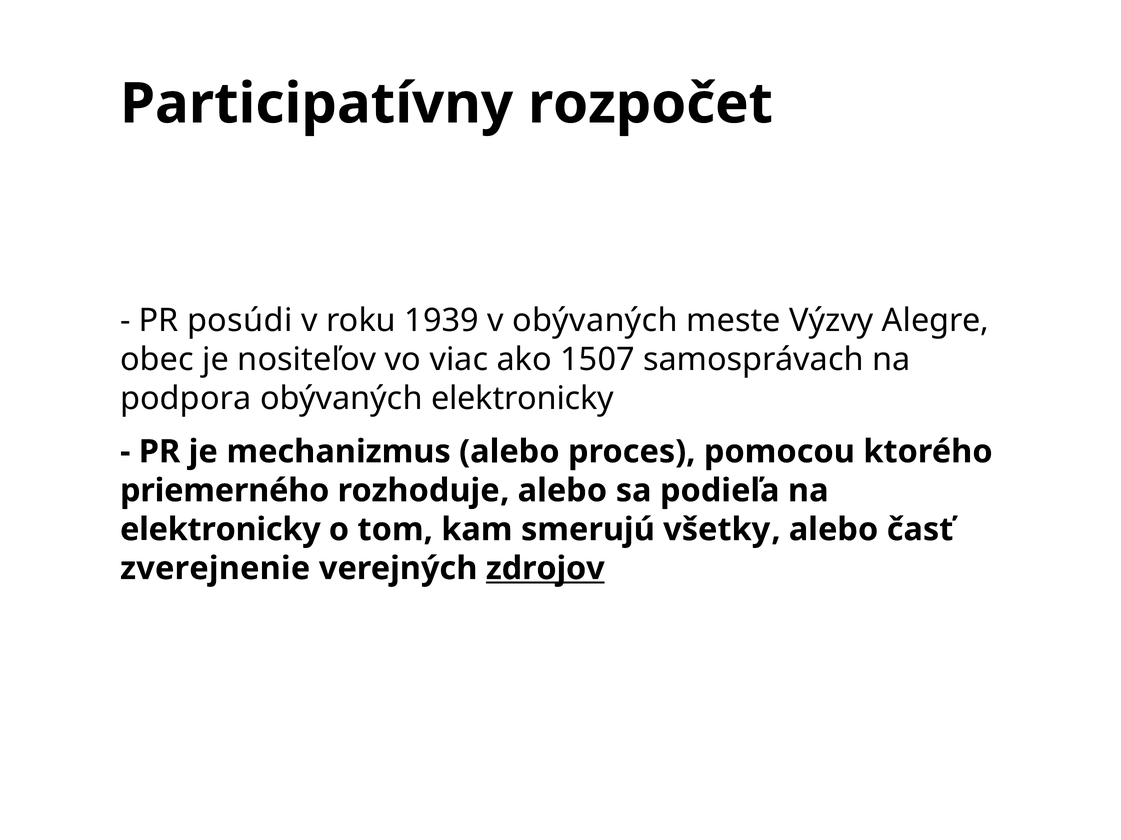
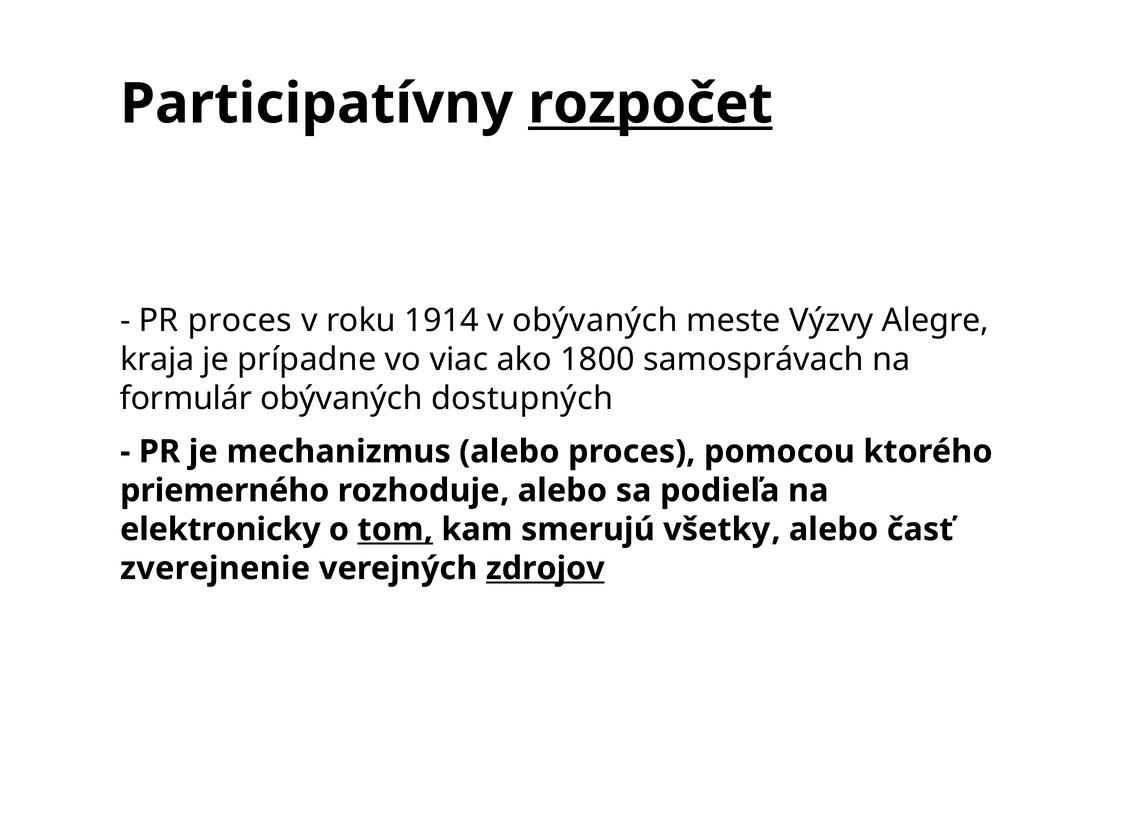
rozpočet underline: none -> present
PR posúdi: posúdi -> proces
1939: 1939 -> 1914
obec: obec -> kraja
nositeľov: nositeľov -> prípadne
1507: 1507 -> 1800
podpora: podpora -> formulár
obývaných elektronicky: elektronicky -> dostupných
tom underline: none -> present
